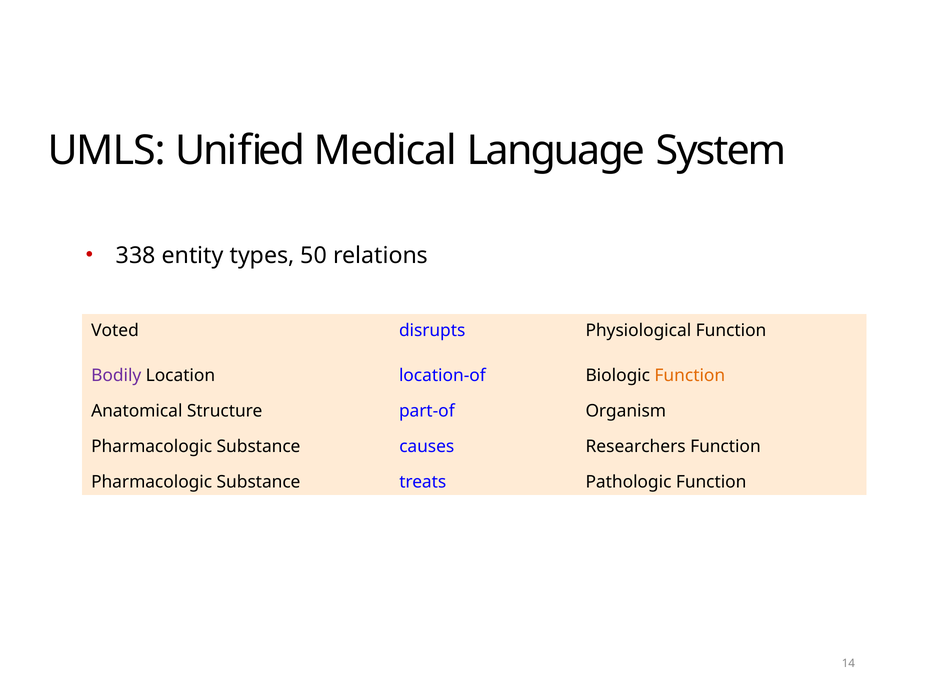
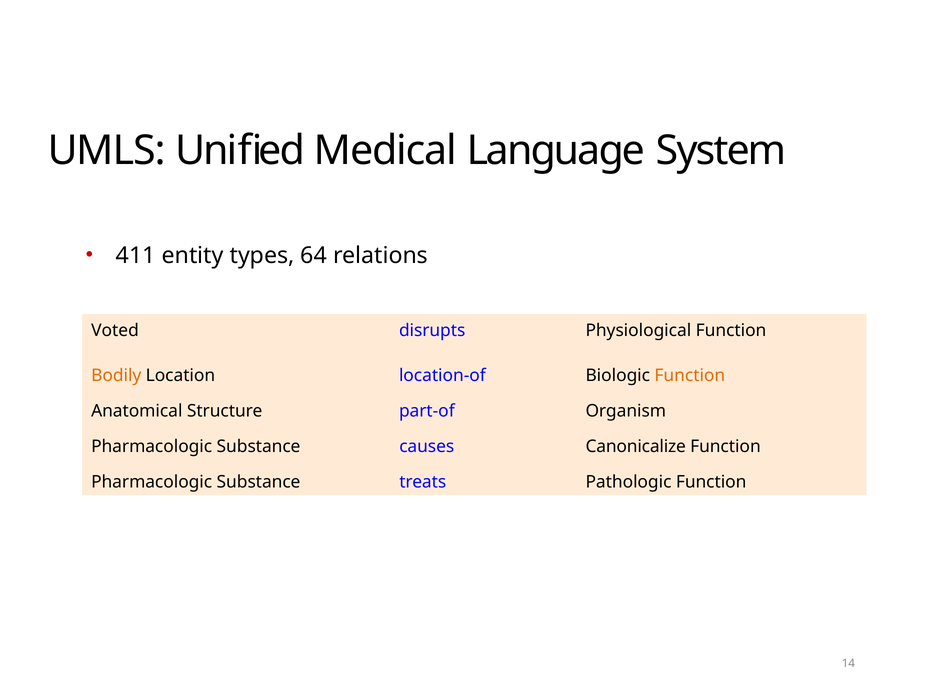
338: 338 -> 411
50: 50 -> 64
Bodily colour: purple -> orange
Researchers: Researchers -> Canonicalize
